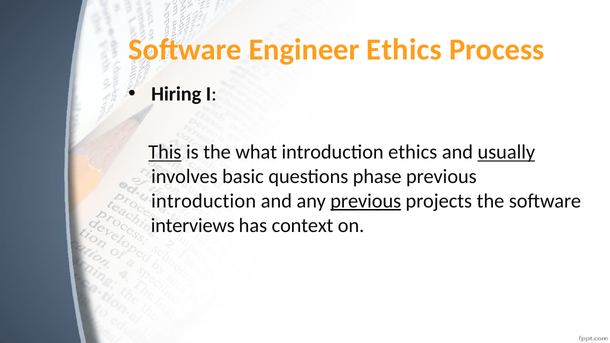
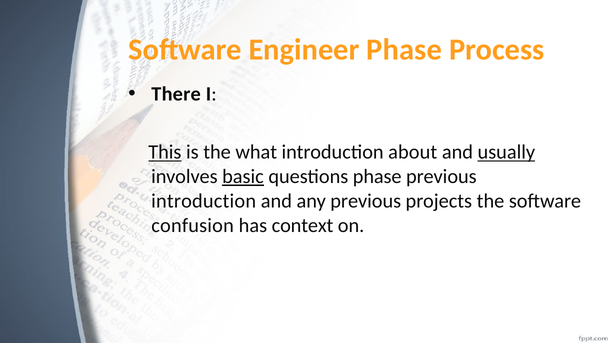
Engineer Ethics: Ethics -> Phase
Hiring: Hiring -> There
introduction ethics: ethics -> about
basic underline: none -> present
previous at (366, 201) underline: present -> none
interviews: interviews -> confusion
